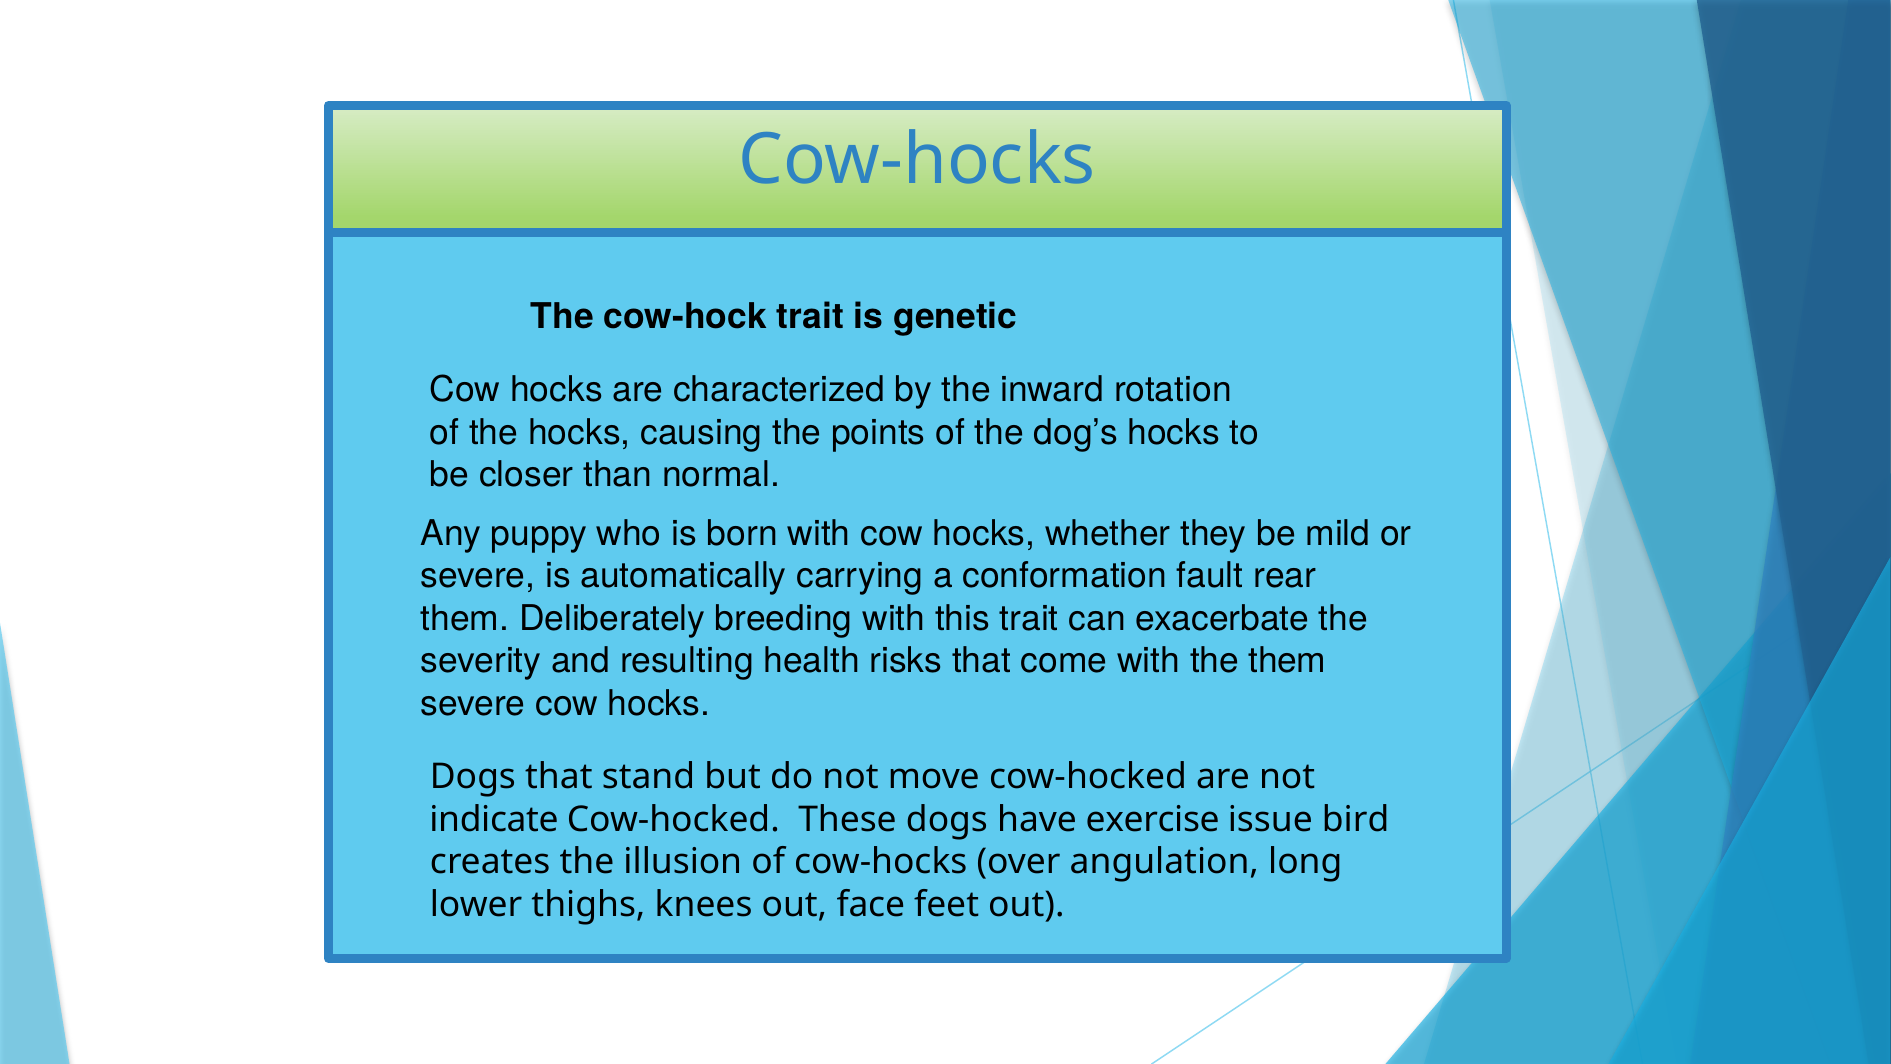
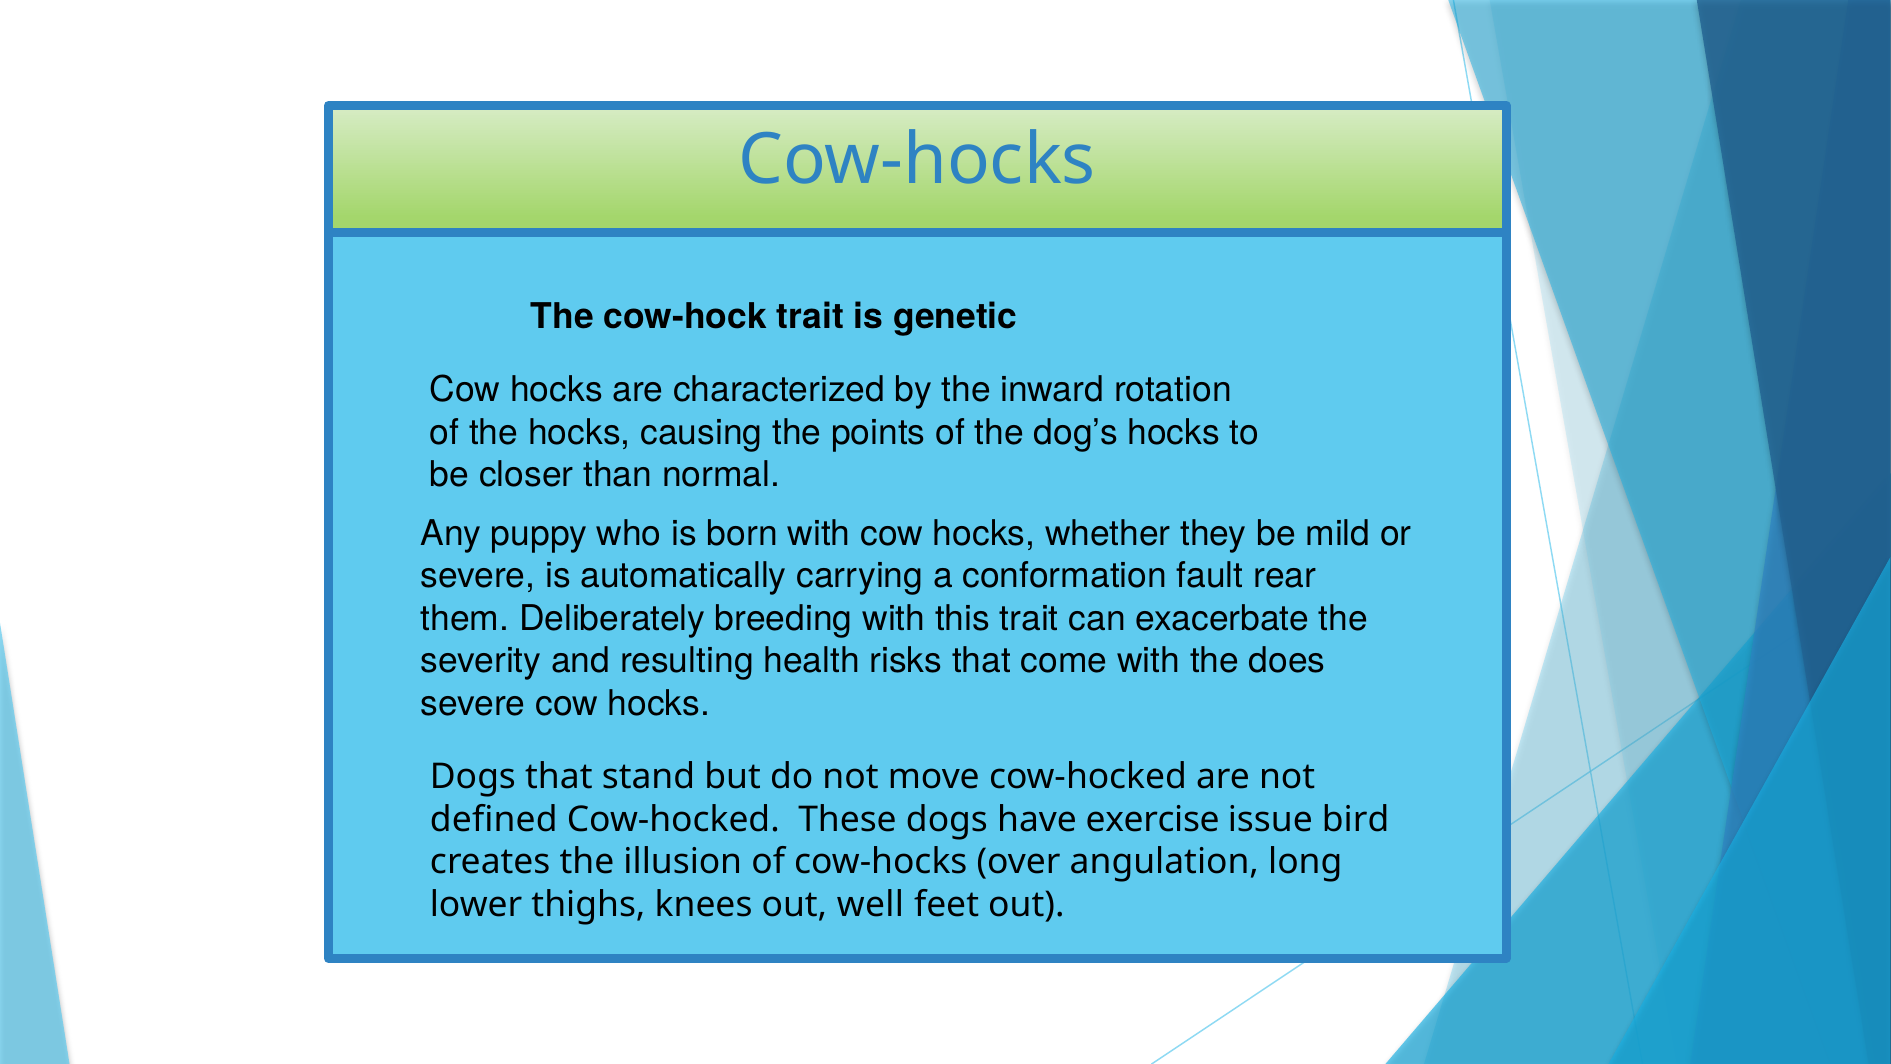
the them: them -> does
indicate: indicate -> defined
face: face -> well
